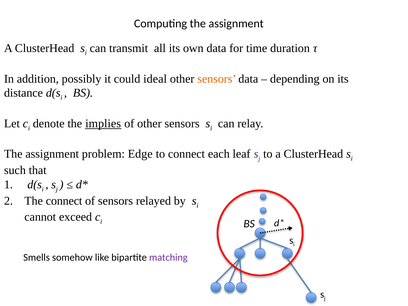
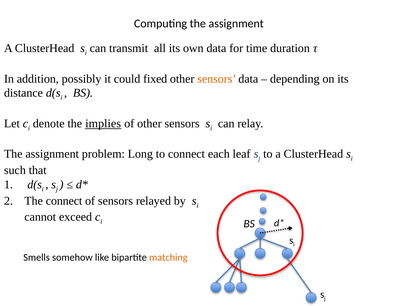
ideal: ideal -> fixed
Edge: Edge -> Long
matching colour: purple -> orange
